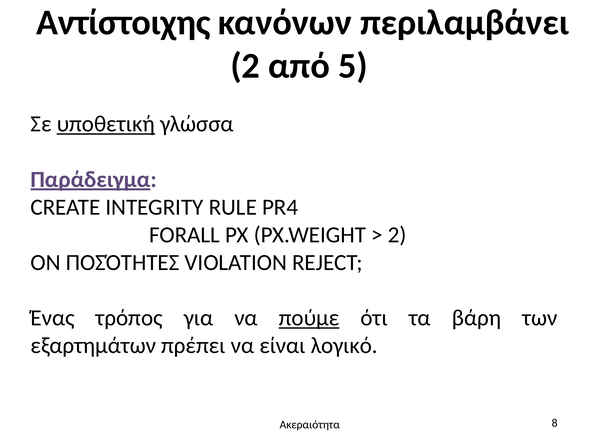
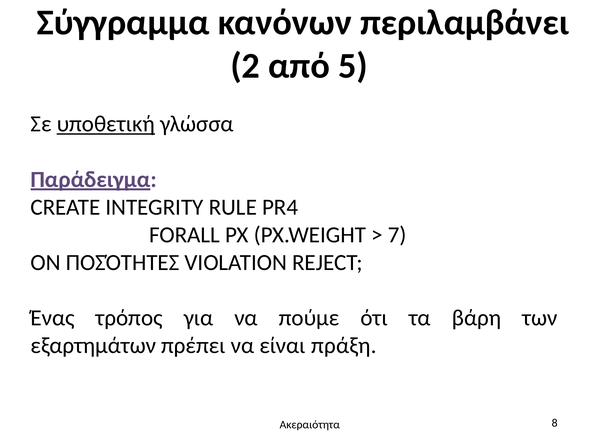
Αντίστοιχης: Αντίστοιχης -> Σύγγραμμα
2 at (397, 235): 2 -> 7
πούμε underline: present -> none
λογικό: λογικό -> πράξη
